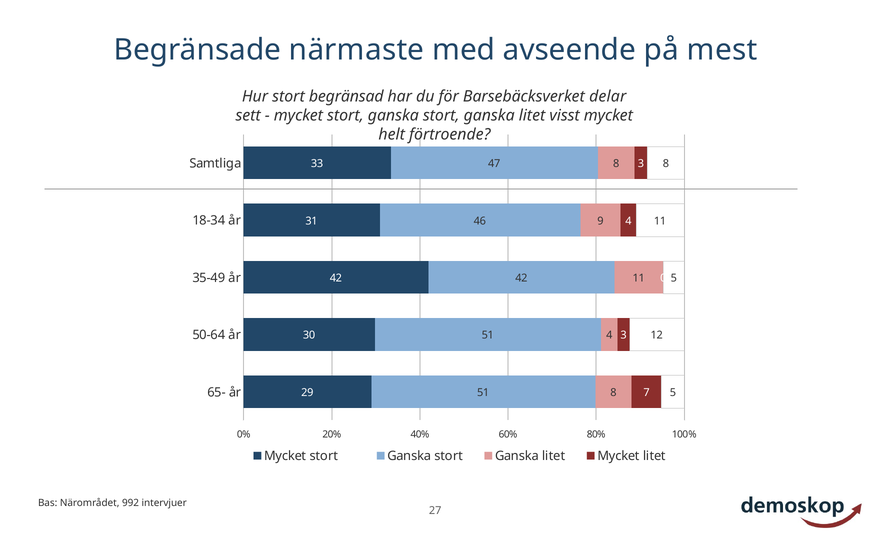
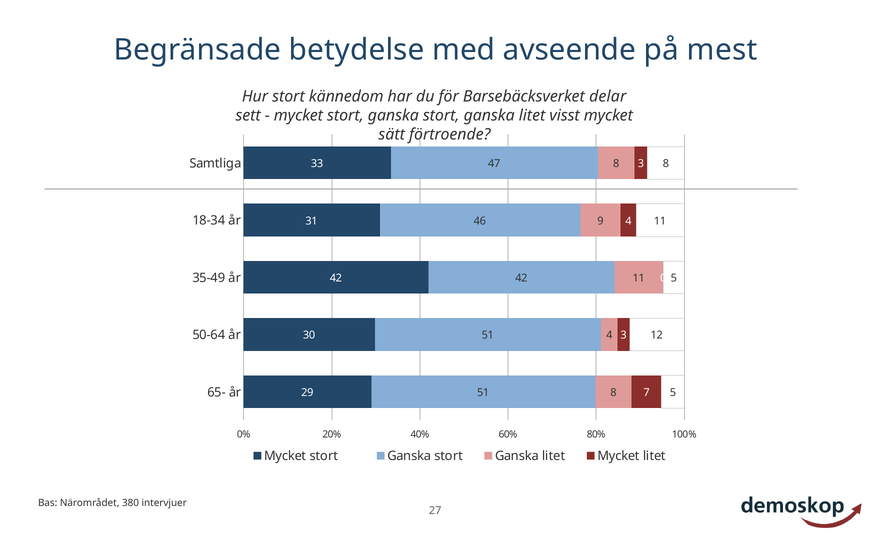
närmaste: närmaste -> betydelse
begränsad: begränsad -> kännedom
helt: helt -> sätt
992: 992 -> 380
